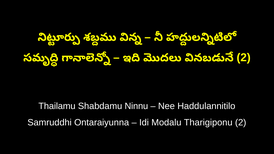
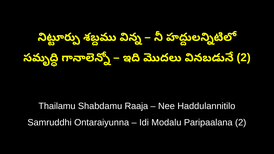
Ninnu: Ninnu -> Raaja
Tharigiponu: Tharigiponu -> Paripaalana
